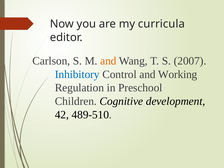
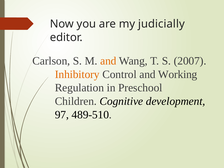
curricula: curricula -> judicially
Inhibitory colour: blue -> orange
42: 42 -> 97
